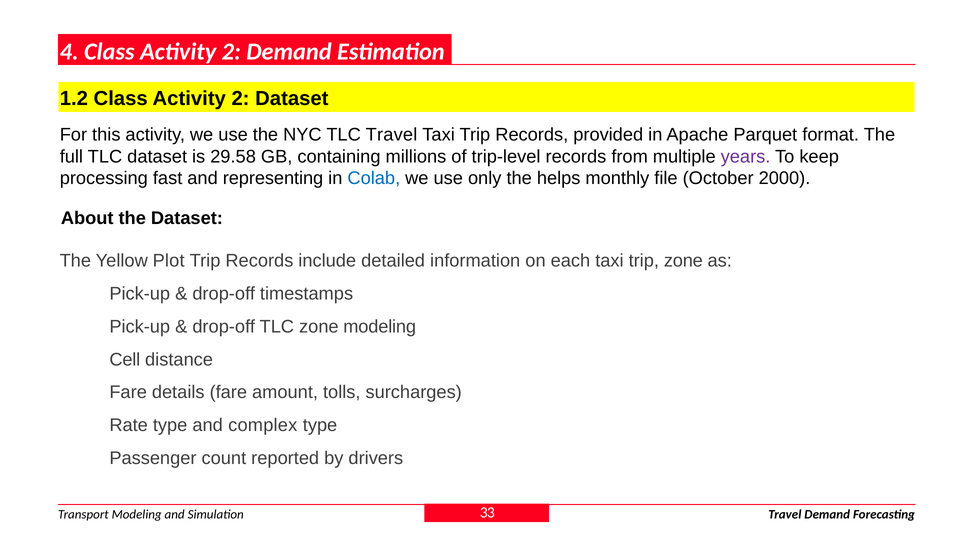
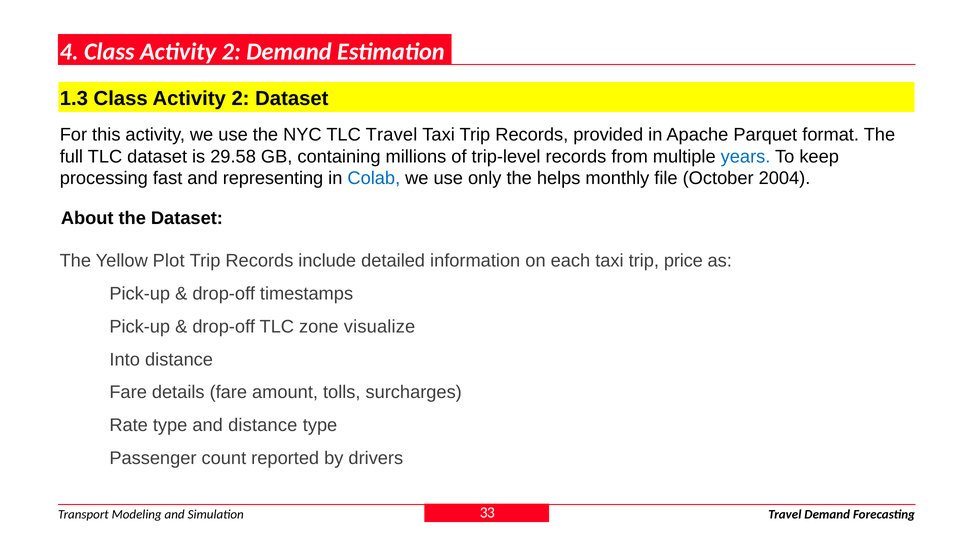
1.2: 1.2 -> 1.3
years colour: purple -> blue
2000: 2000 -> 2004
trip zone: zone -> price
zone modeling: modeling -> visualize
Cell: Cell -> Into
and complex: complex -> distance
